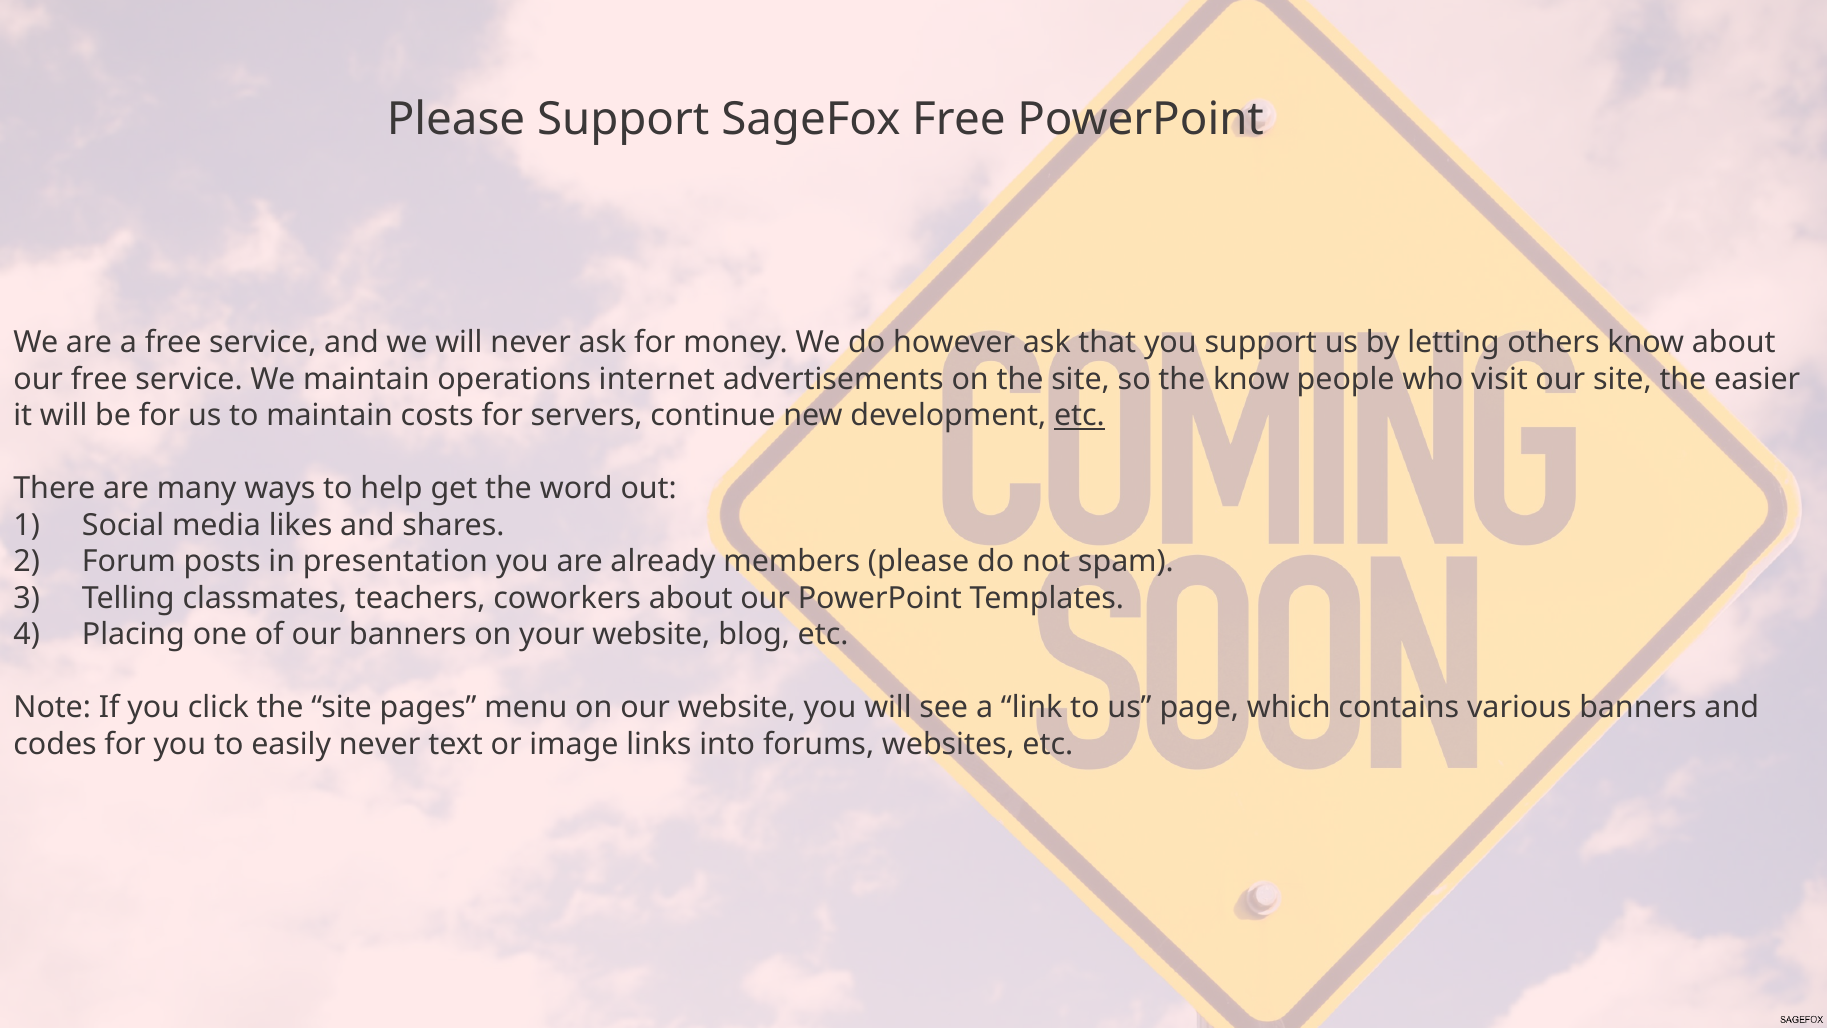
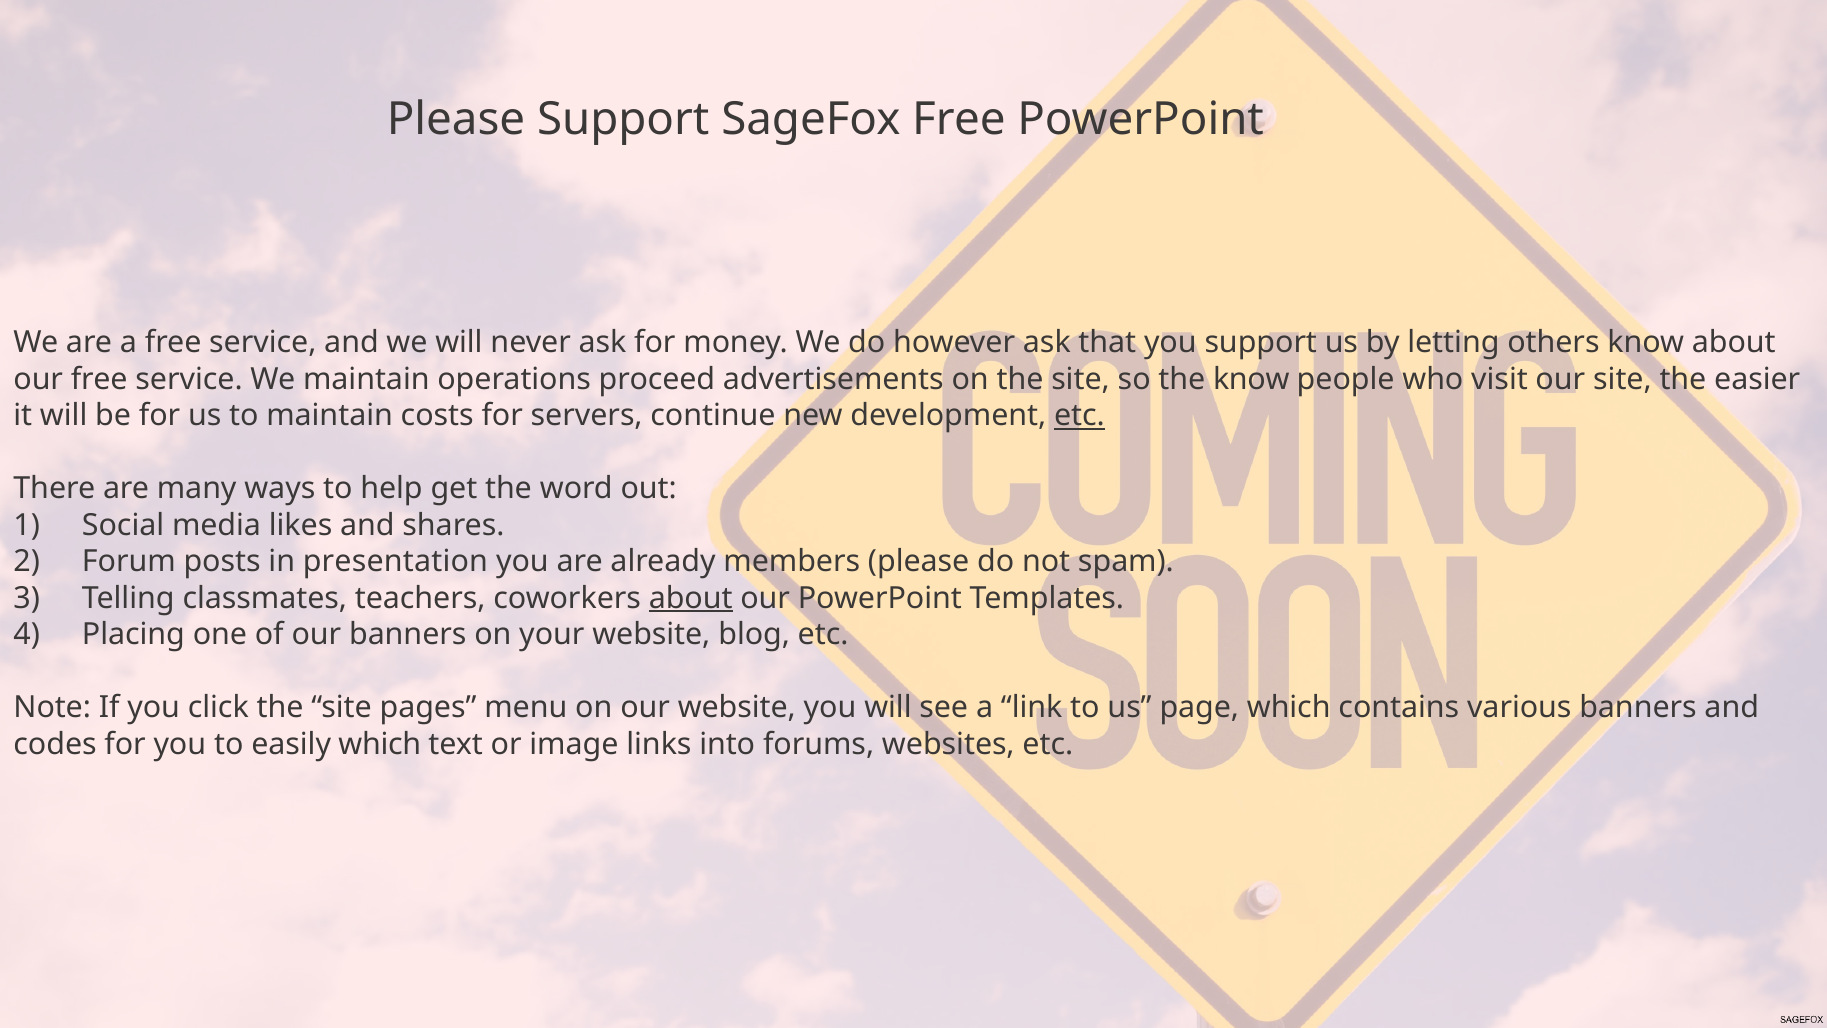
internet: internet -> proceed
about at (691, 598) underline: none -> present
easily never: never -> which
